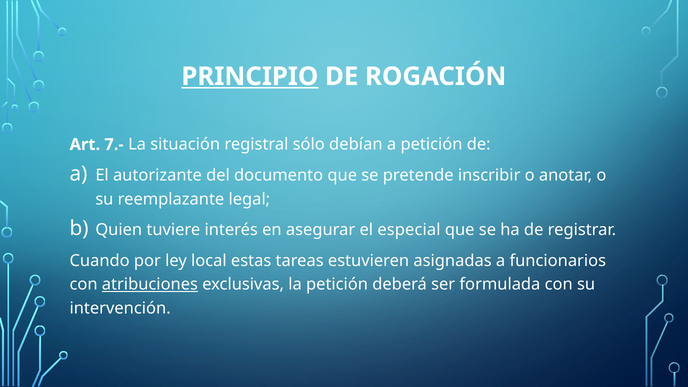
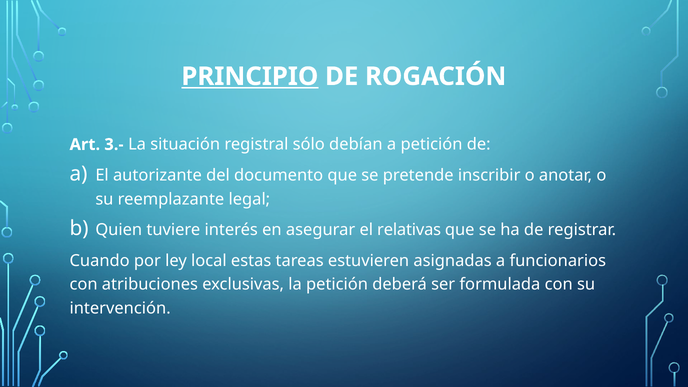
7.-: 7.- -> 3.-
especial: especial -> relativas
atribuciones underline: present -> none
